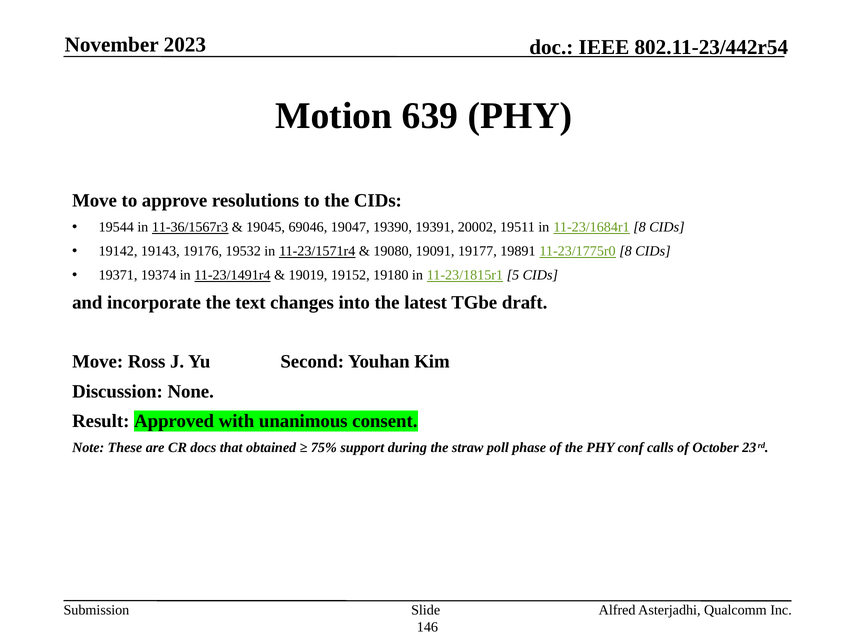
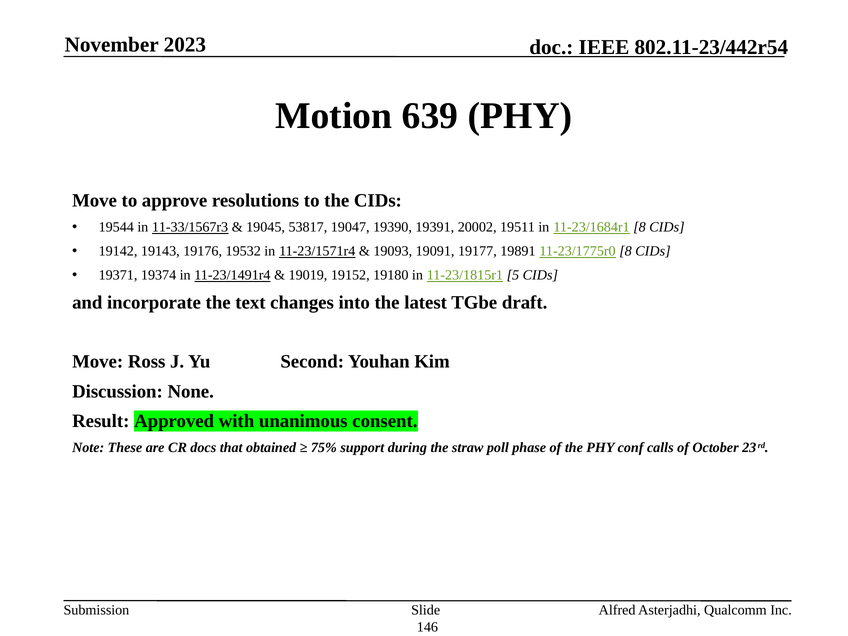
11-36/1567r3: 11-36/1567r3 -> 11-33/1567r3
69046: 69046 -> 53817
19080: 19080 -> 19093
